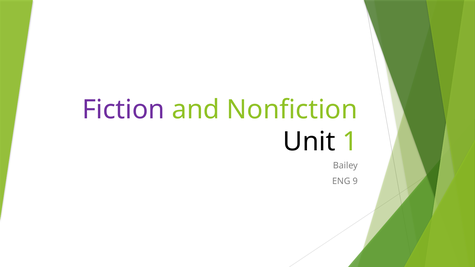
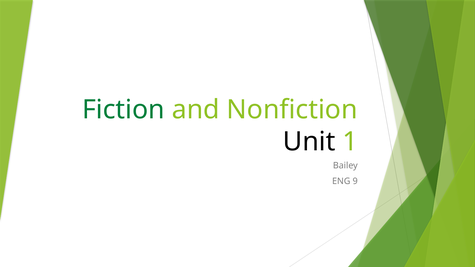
Fiction colour: purple -> green
